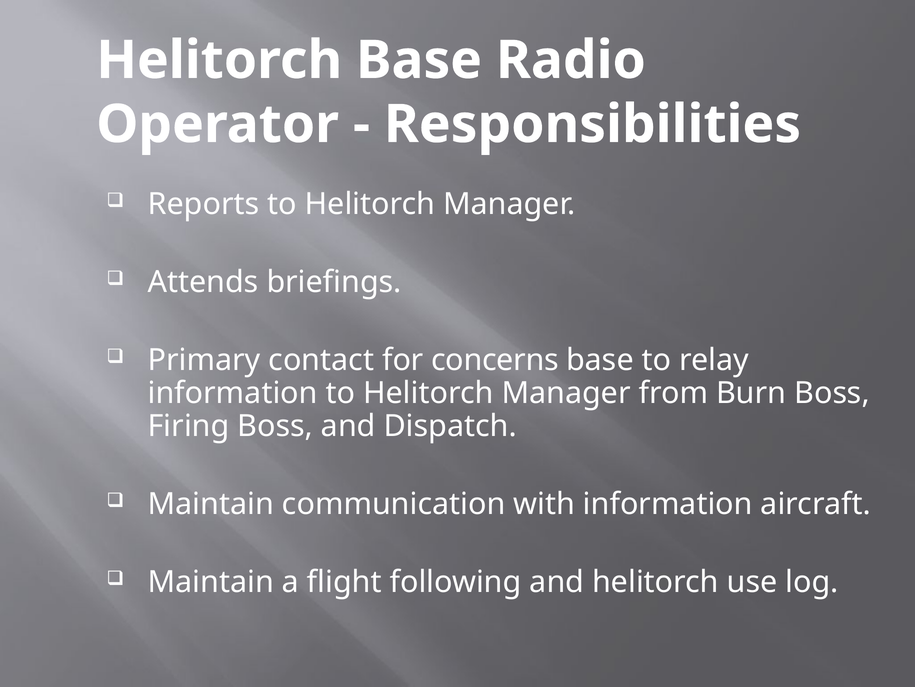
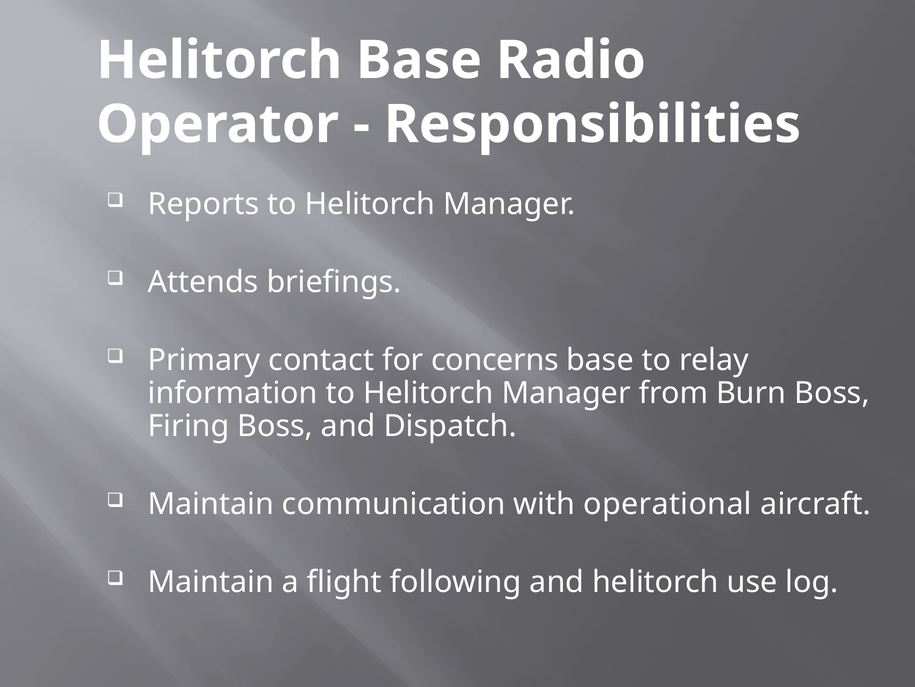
with information: information -> operational
